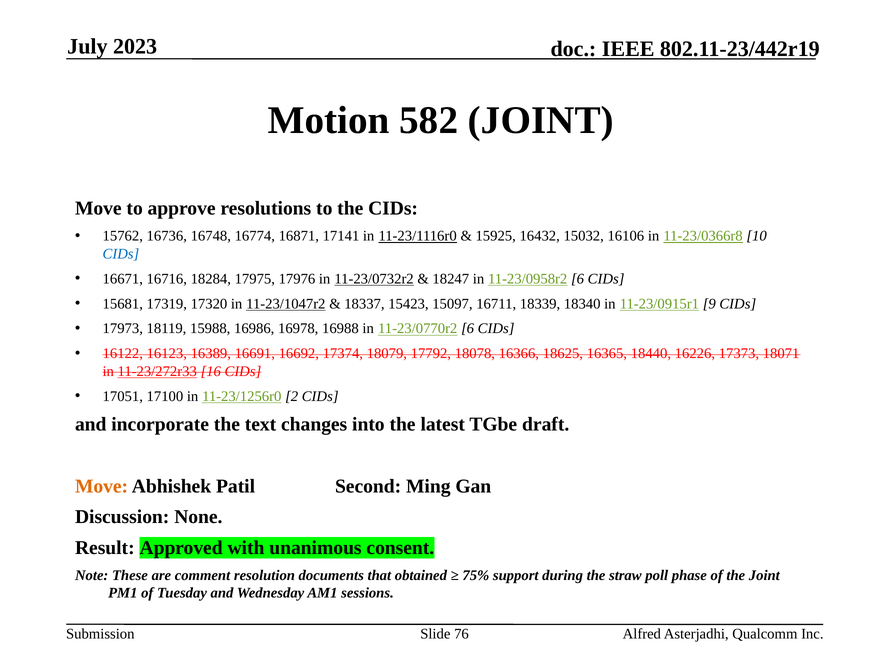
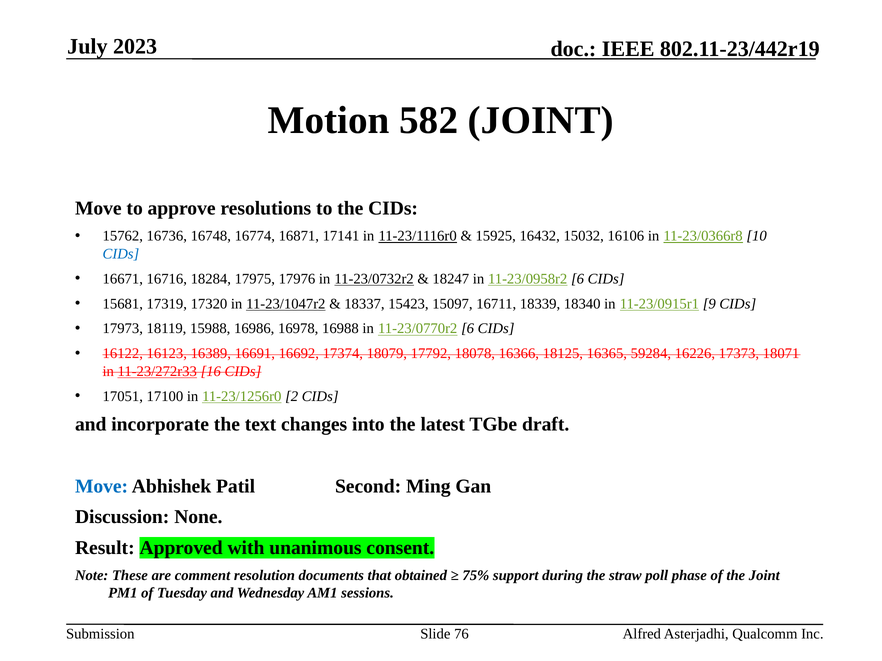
18625: 18625 -> 18125
18440: 18440 -> 59284
Move at (102, 487) colour: orange -> blue
